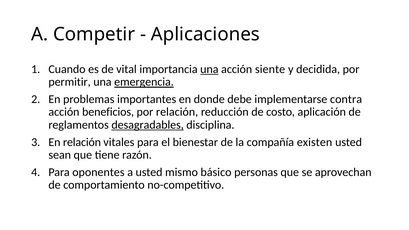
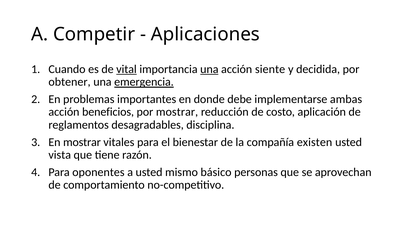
vital underline: none -> present
permitir: permitir -> obtener
contra: contra -> ambas
por relación: relación -> mostrar
desagradables underline: present -> none
En relación: relación -> mostrar
sean: sean -> vista
